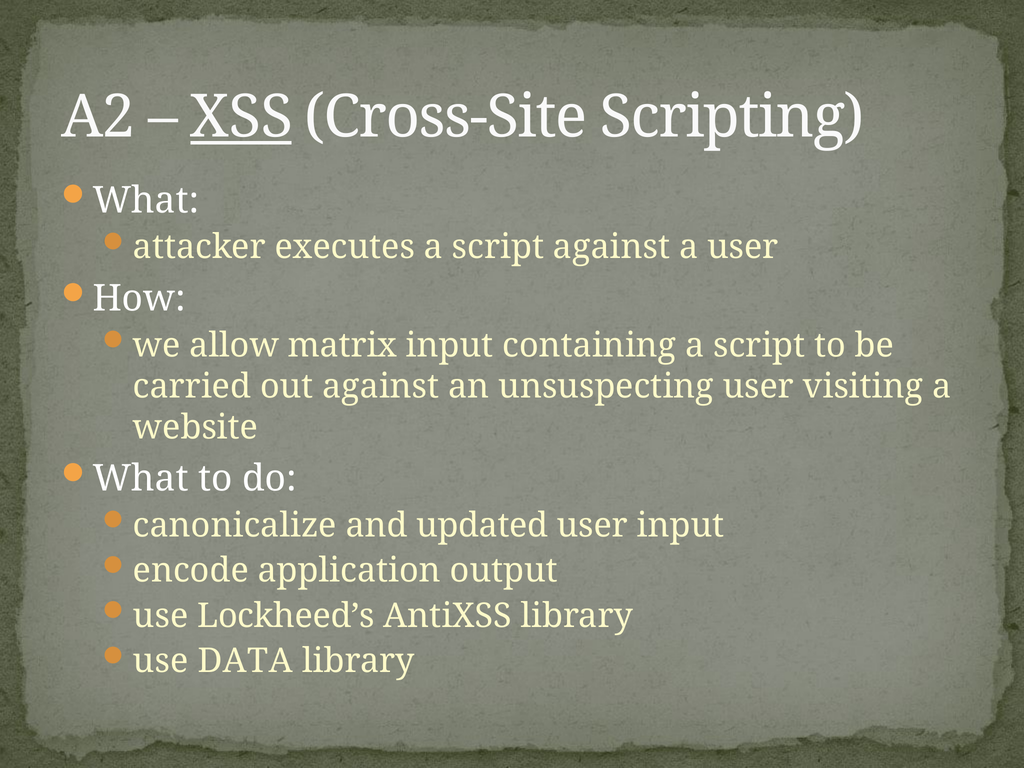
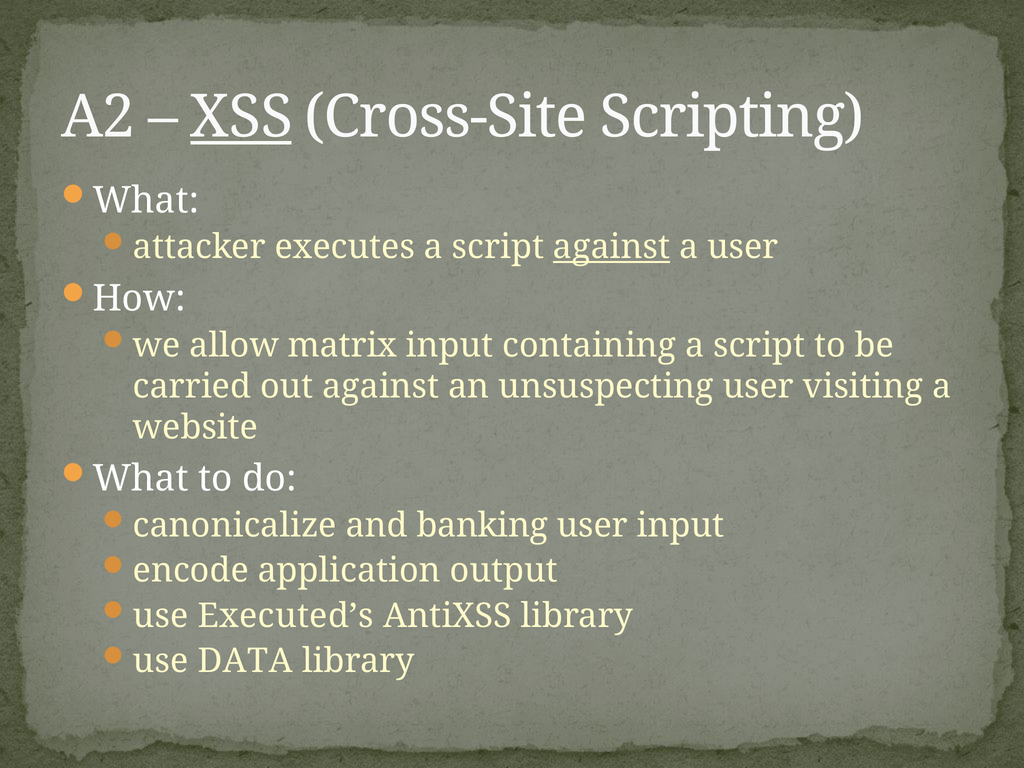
against at (612, 247) underline: none -> present
updated: updated -> banking
Lockheed’s: Lockheed’s -> Executed’s
